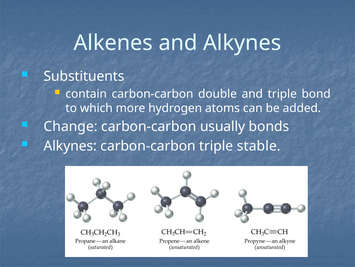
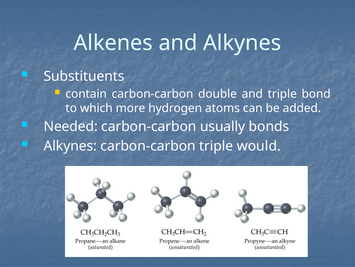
Change: Change -> Needed
stable: stable -> would
